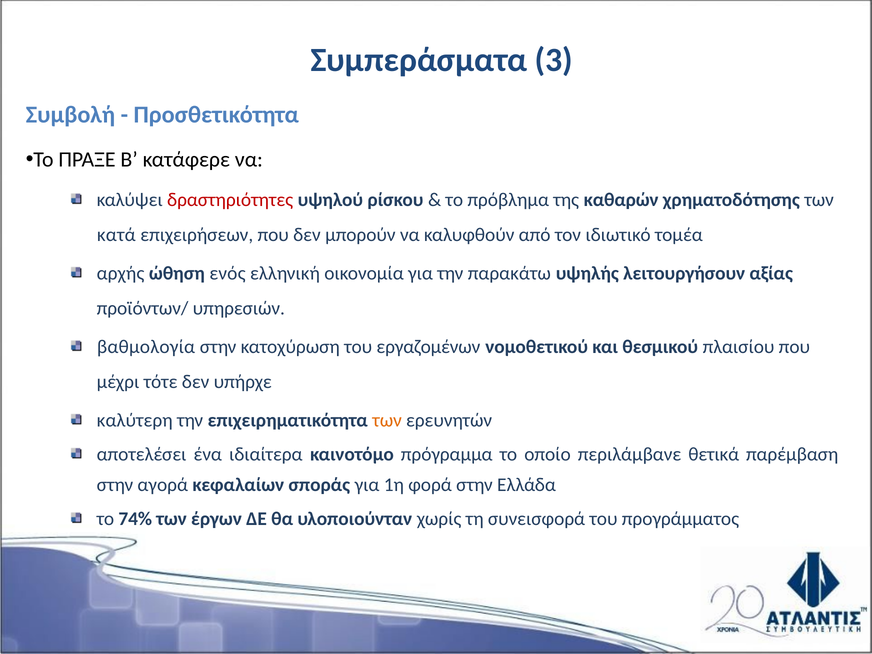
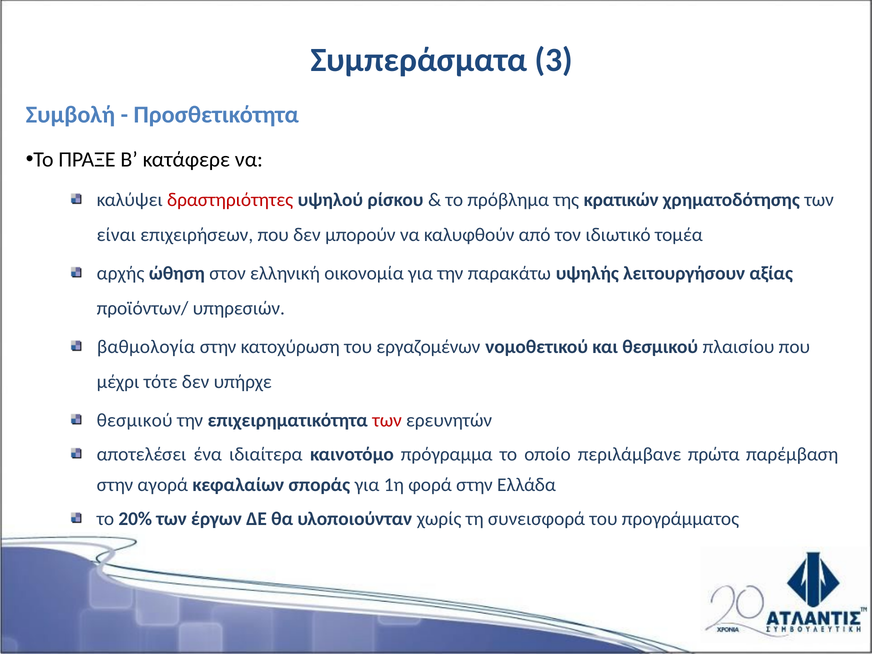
καθαρών: καθαρών -> κρατικών
κατά: κατά -> είναι
ενός: ενός -> στον
καλύτερη at (135, 421): καλύτερη -> θεσμικού
των at (387, 421) colour: orange -> red
θετικά: θετικά -> πρώτα
74%: 74% -> 20%
